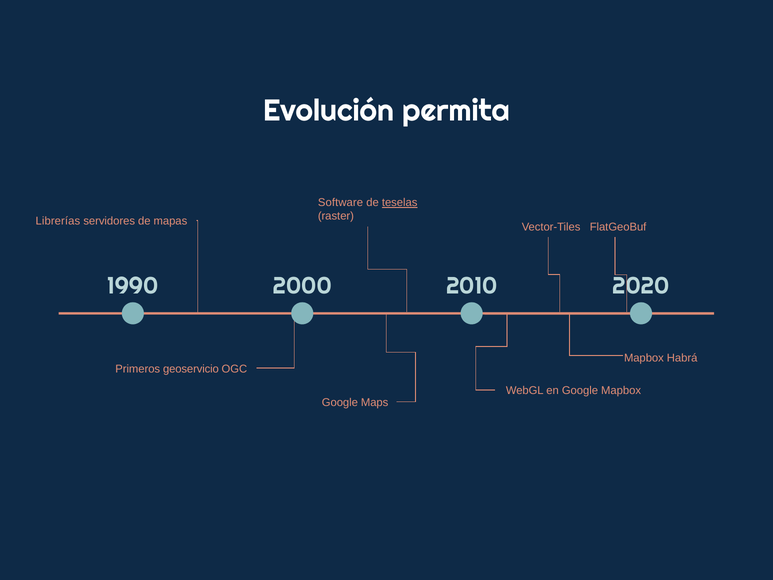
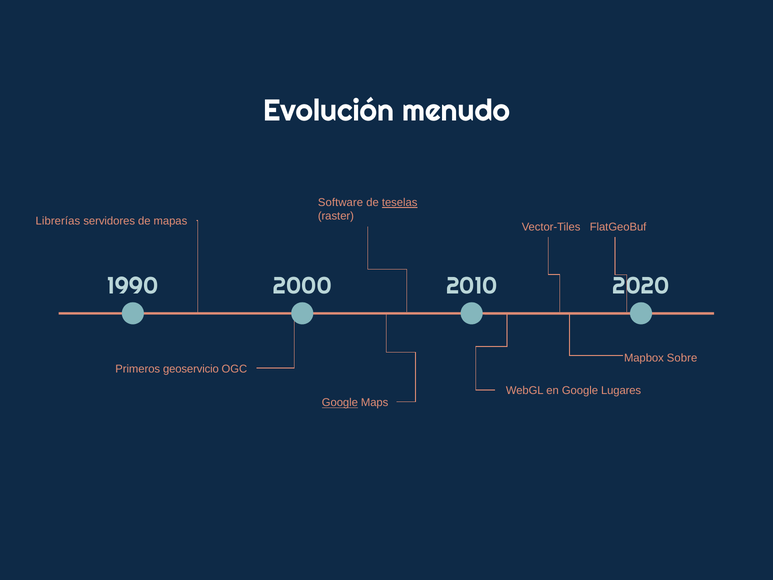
permita: permita -> menudo
Habrá: Habrá -> Sobre
Google Mapbox: Mapbox -> Lugares
Google at (340, 403) underline: none -> present
